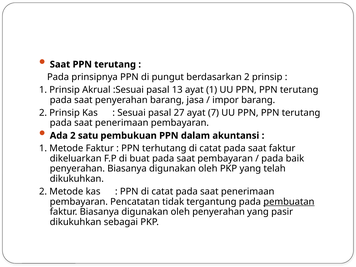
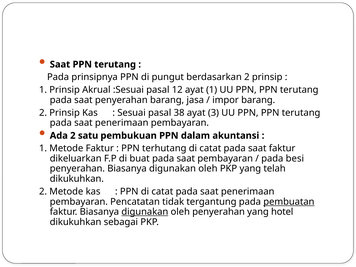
13: 13 -> 12
27: 27 -> 38
7: 7 -> 3
baik: baik -> besi
digunakan at (145, 212) underline: none -> present
pasir: pasir -> hotel
